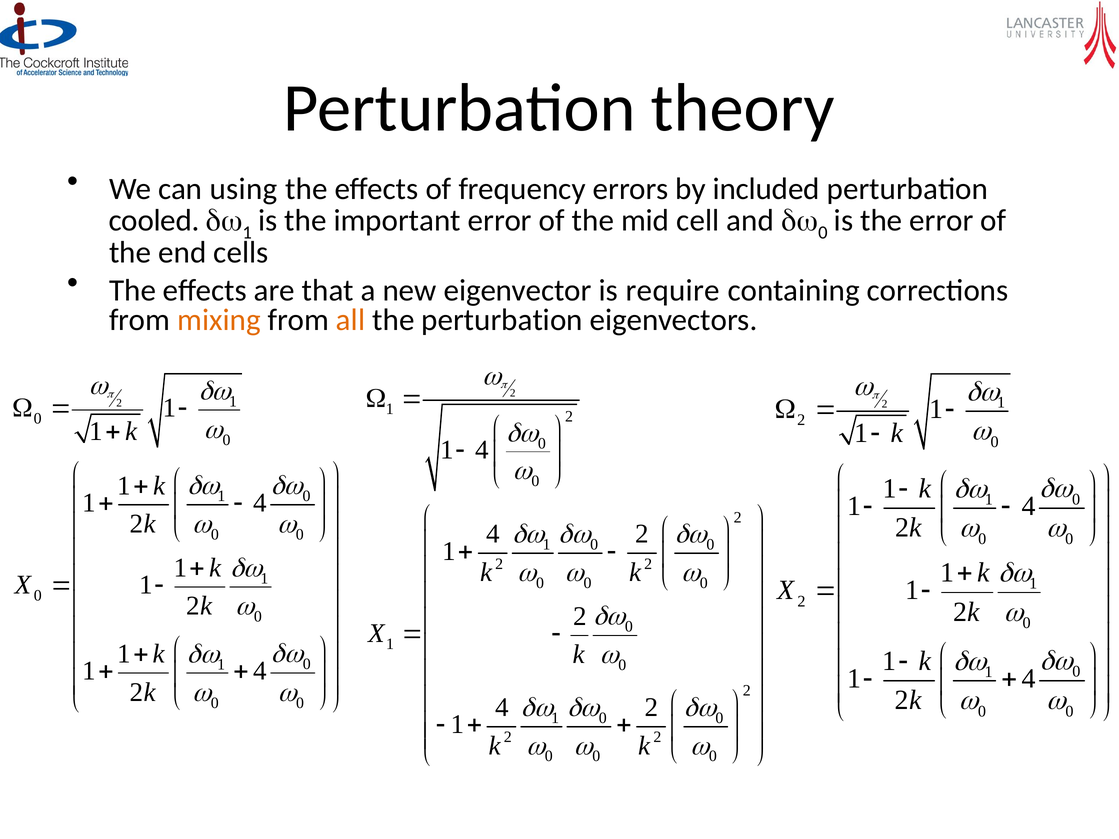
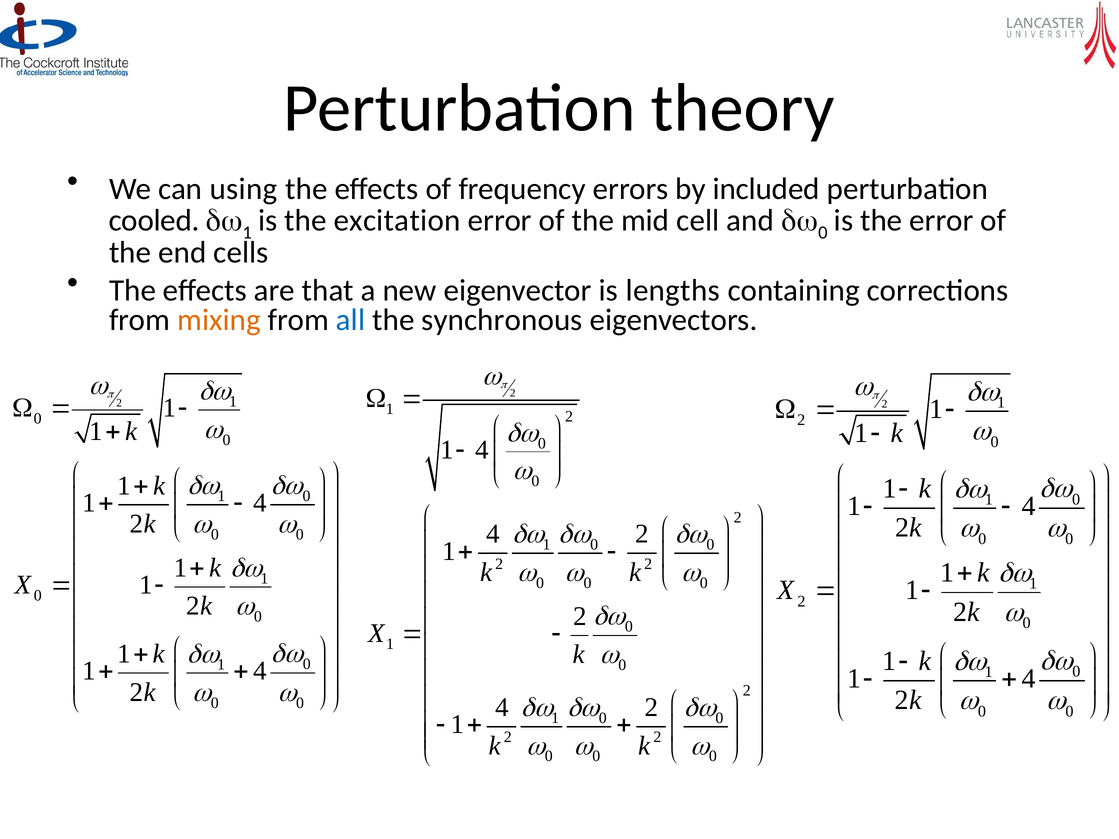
important: important -> excitation
require: require -> lengths
all colour: orange -> blue
the perturbation: perturbation -> synchronous
